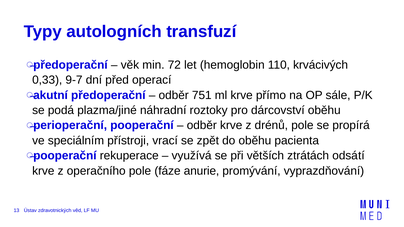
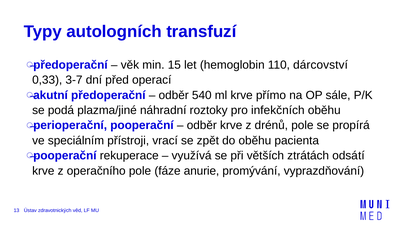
72: 72 -> 15
krvácivých: krvácivých -> dárcovství
9-7: 9-7 -> 3-7
751: 751 -> 540
dárcovství: dárcovství -> infekčních
